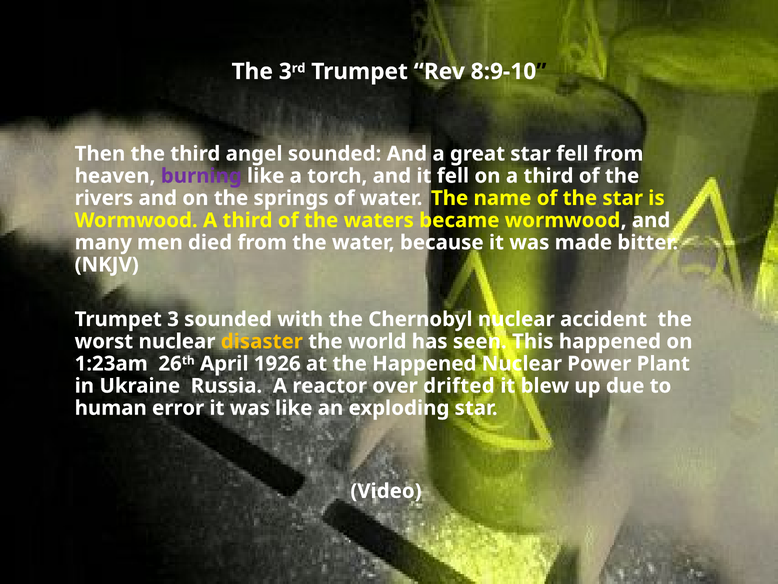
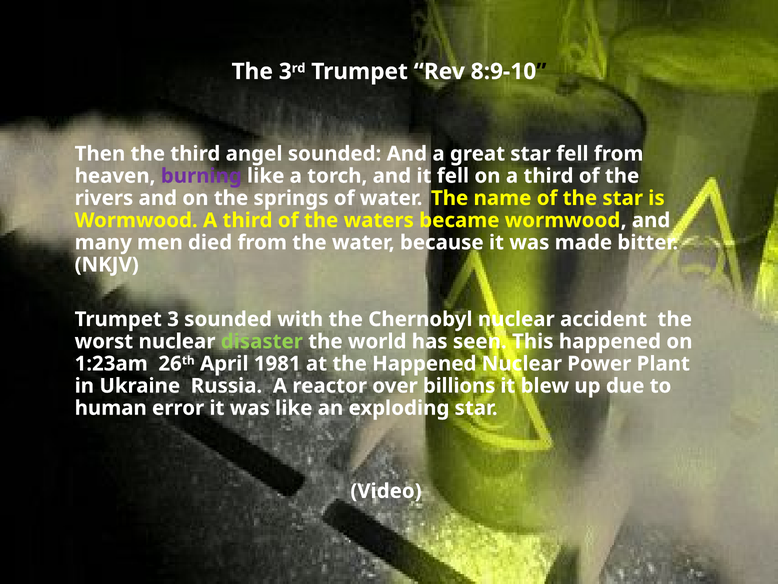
disaster colour: yellow -> light green
1926: 1926 -> 1981
drifted: drifted -> billions
